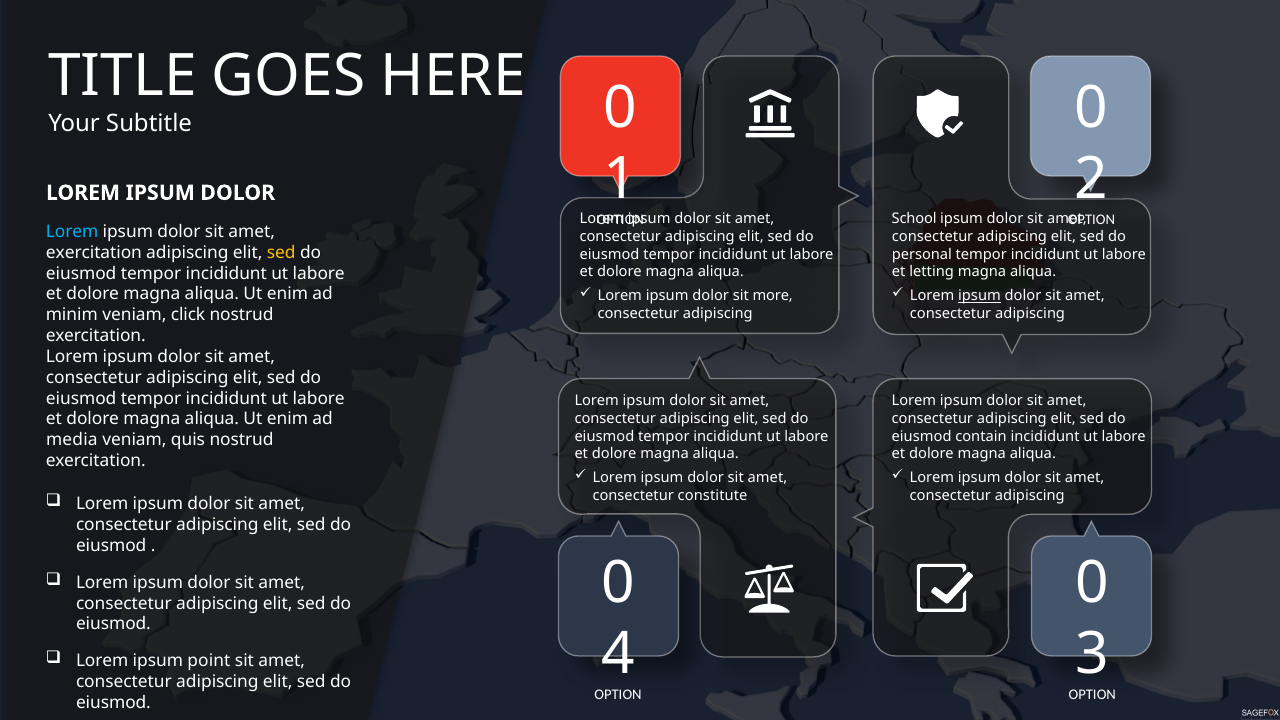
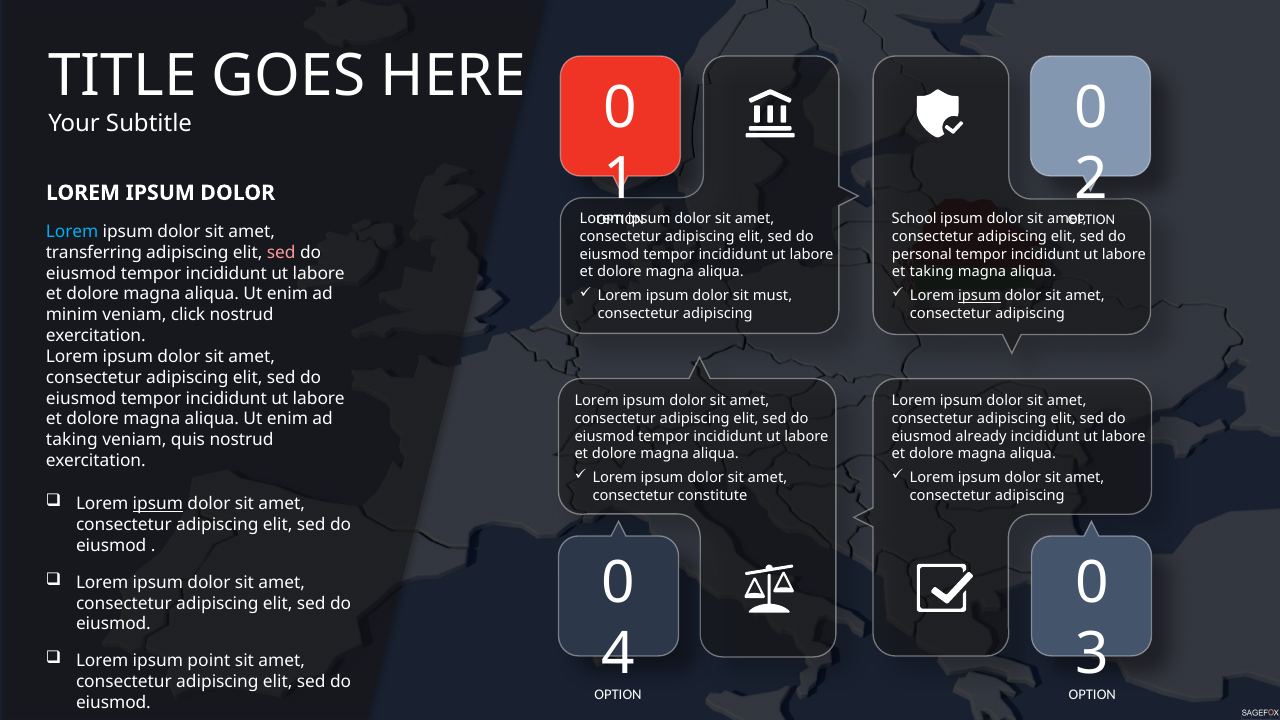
exercitation at (94, 253): exercitation -> transferring
sed at (281, 253) colour: yellow -> pink
et letting: letting -> taking
more: more -> must
contain: contain -> already
media at (72, 440): media -> taking
ipsum at (158, 504) underline: none -> present
